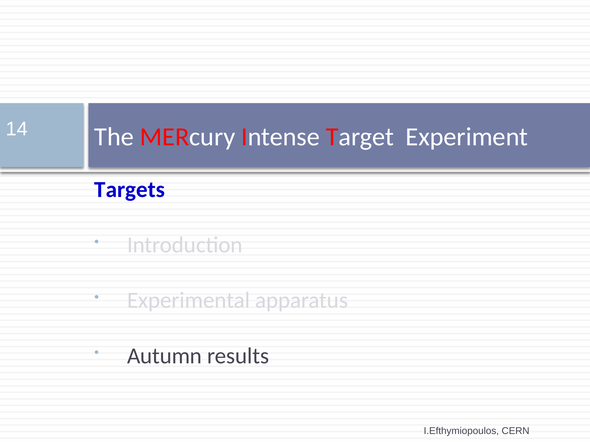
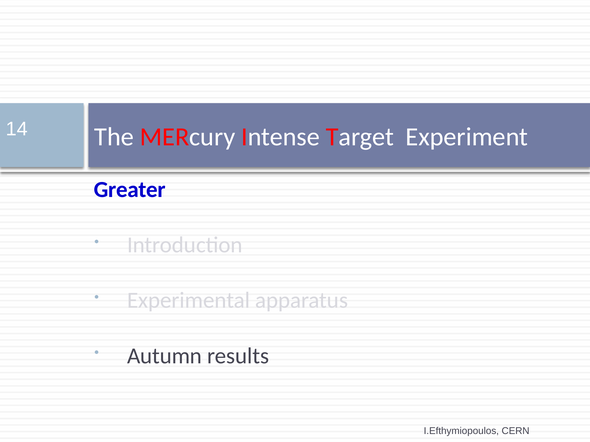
Targets: Targets -> Greater
